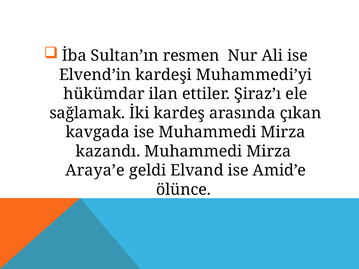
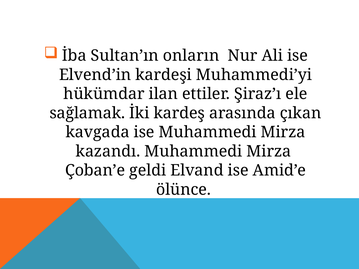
resmen: resmen -> onların
Araya’e: Araya’e -> Çoban’e
